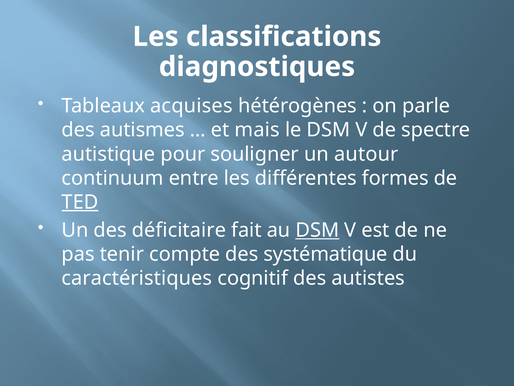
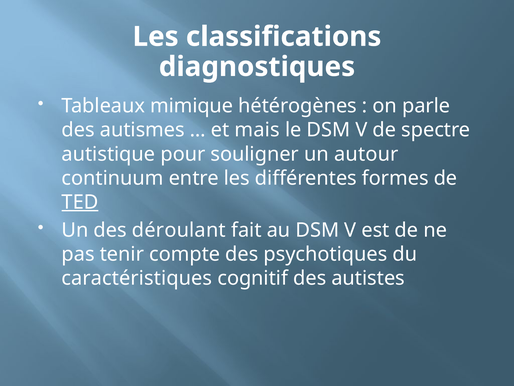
acquises: acquises -> mimique
déficitaire: déficitaire -> déroulant
DSM at (317, 230) underline: present -> none
systématique: systématique -> psychotiques
